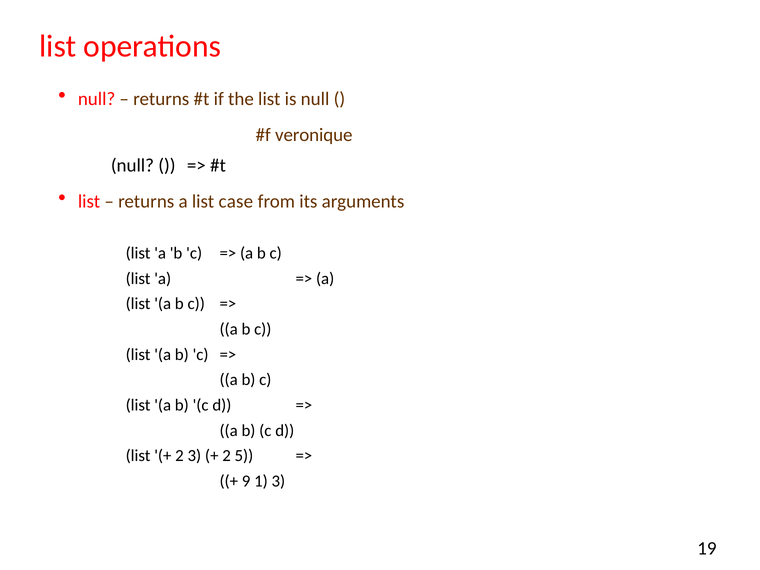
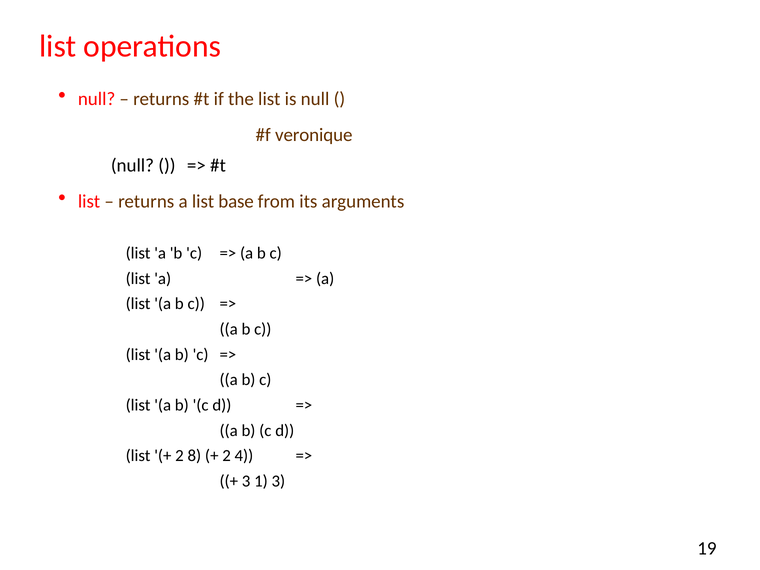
case: case -> base
2 3: 3 -> 8
5: 5 -> 4
9 at (246, 481): 9 -> 3
